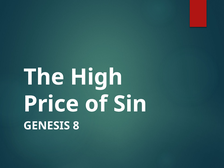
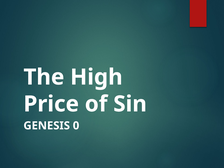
8: 8 -> 0
